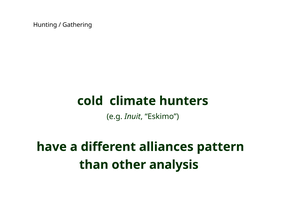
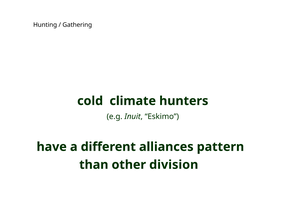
analysis: analysis -> division
